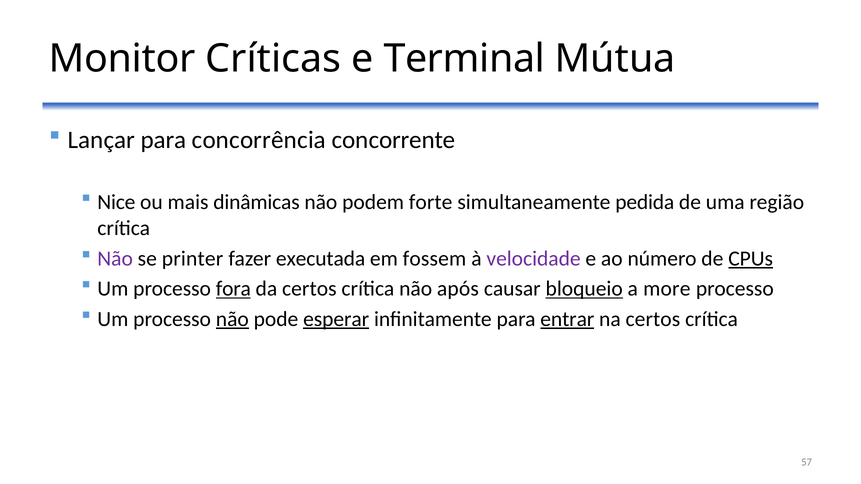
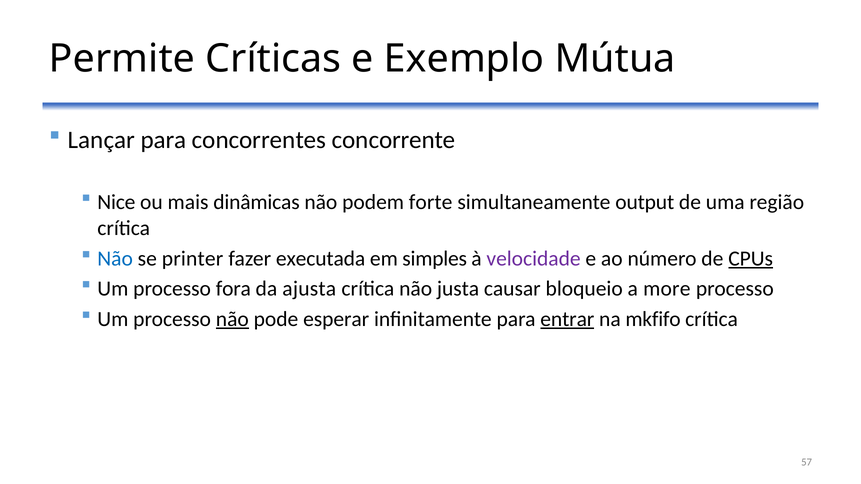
Monitor: Monitor -> Permite
Terminal: Terminal -> Exemplo
concorrência: concorrência -> concorrentes
pedida: pedida -> output
Não at (115, 259) colour: purple -> blue
fossem: fossem -> simples
fora underline: present -> none
da certos: certos -> ajusta
após: após -> justa
bloqueio underline: present -> none
esperar underline: present -> none
na certos: certos -> mkfifo
